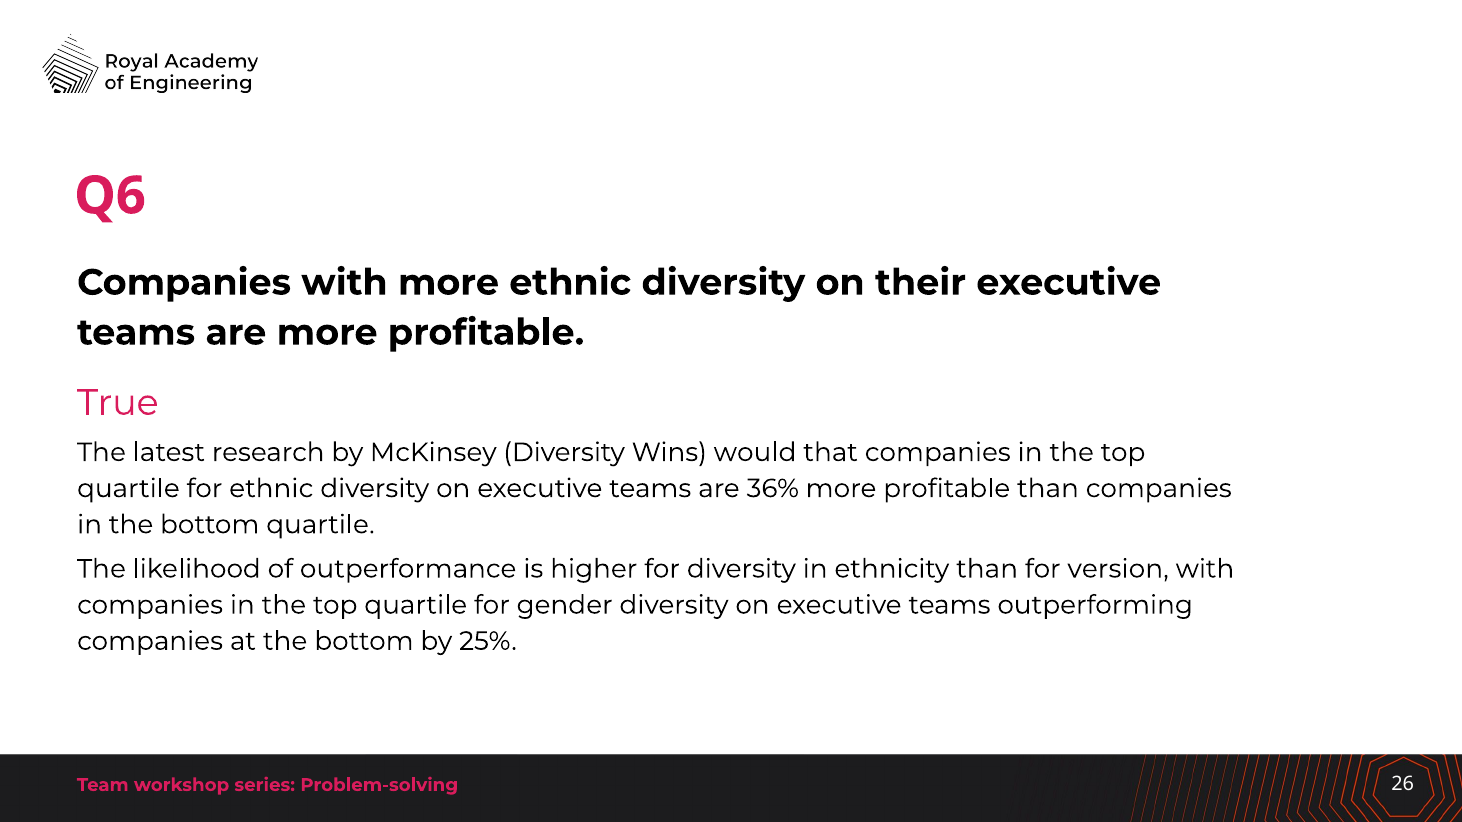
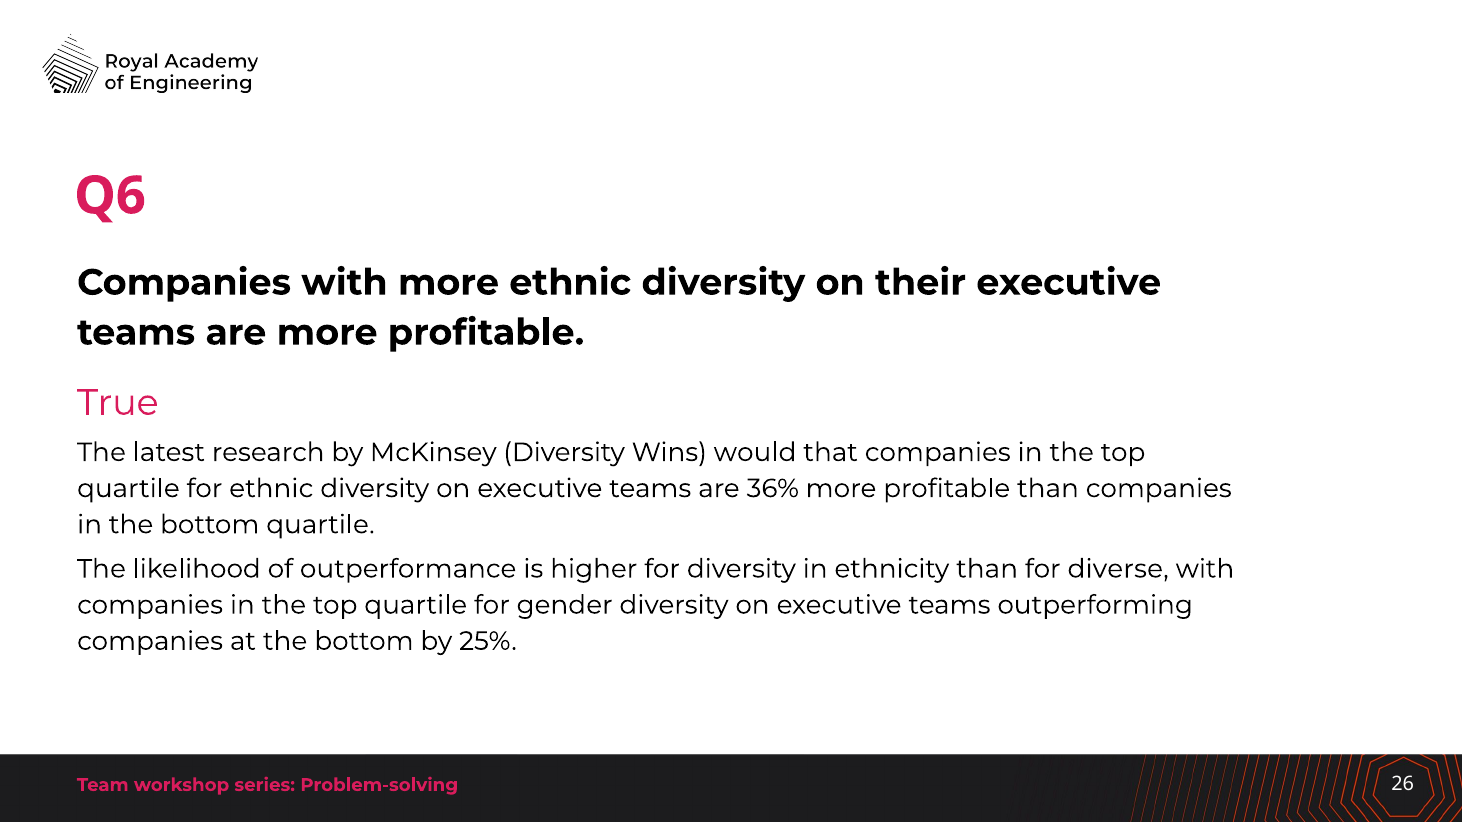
version: version -> diverse
